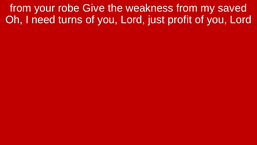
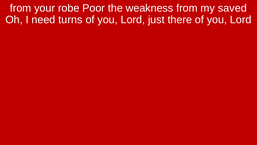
Give: Give -> Poor
profit: profit -> there
